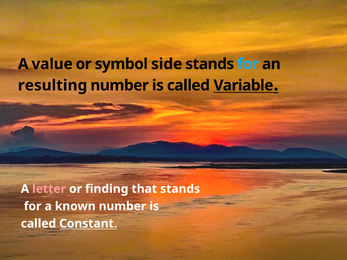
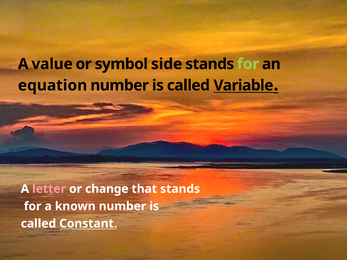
for at (248, 64) colour: light blue -> light green
resulting: resulting -> equation
finding: finding -> change
